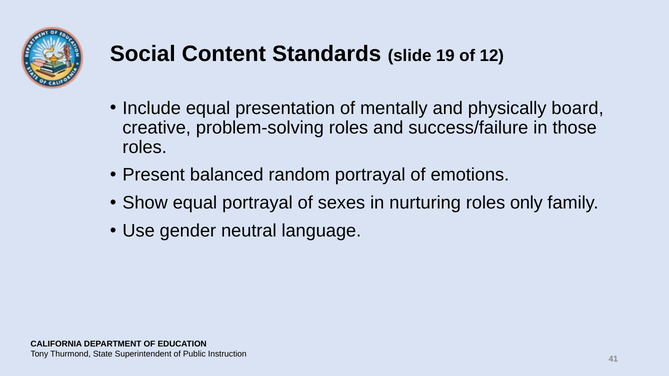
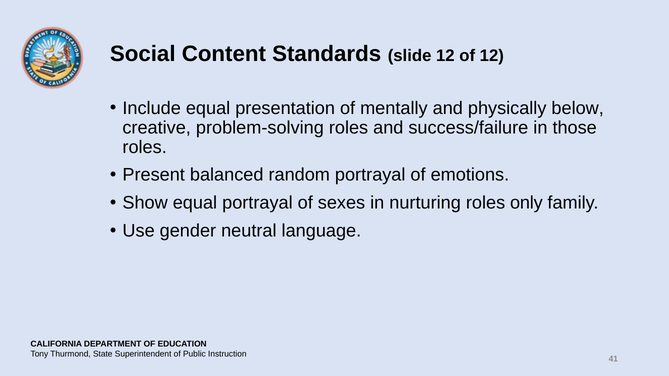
slide 19: 19 -> 12
board: board -> below
